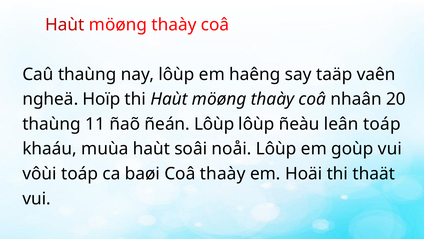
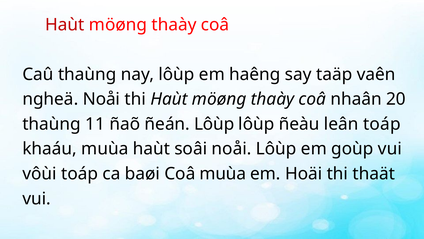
ngheä Hoïp: Hoïp -> Noåi
Coâ thaày: thaày -> muùa
